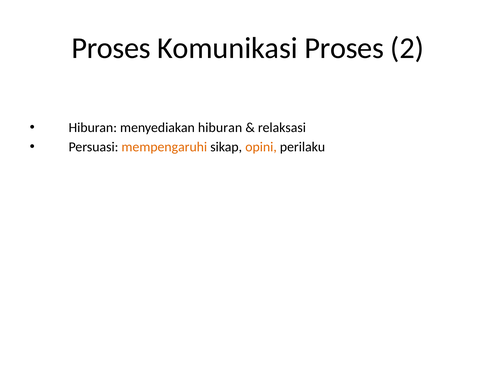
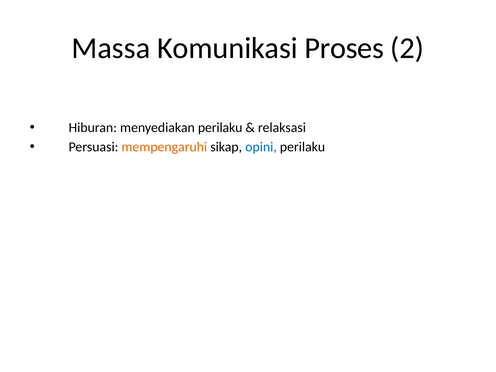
Proses at (111, 48): Proses -> Massa
menyediakan hiburan: hiburan -> perilaku
opini colour: orange -> blue
